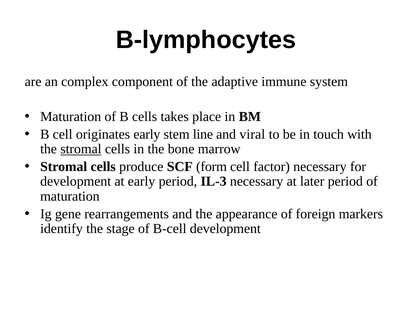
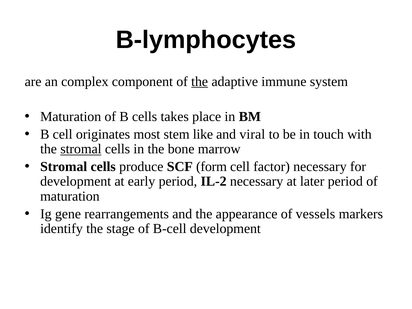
the at (200, 81) underline: none -> present
originates early: early -> most
line: line -> like
IL-3: IL-3 -> IL-2
foreign: foreign -> vessels
